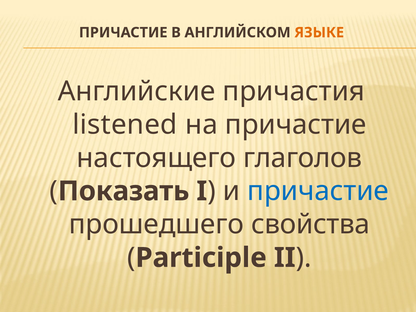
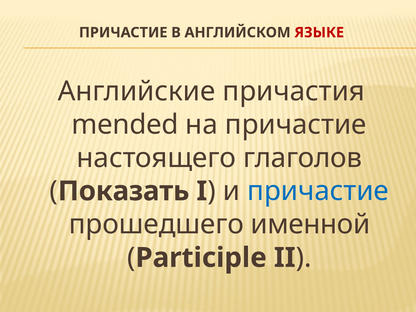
ЯЗЫКЕ colour: orange -> red
listened: listened -> mended
свойства: свойства -> именной
